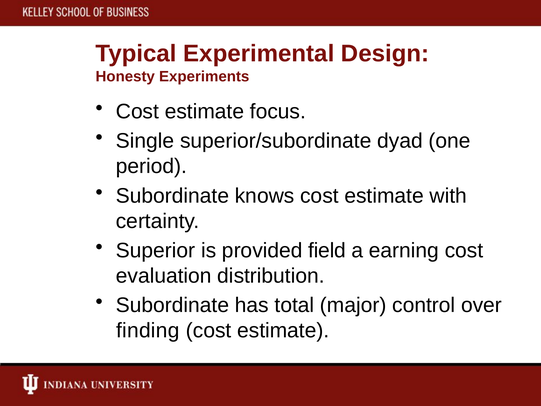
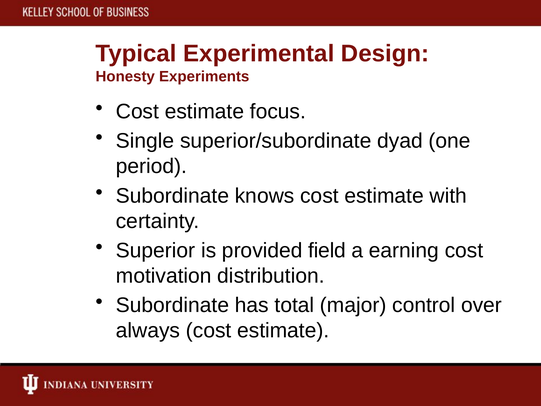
evaluation: evaluation -> motivation
finding: finding -> always
